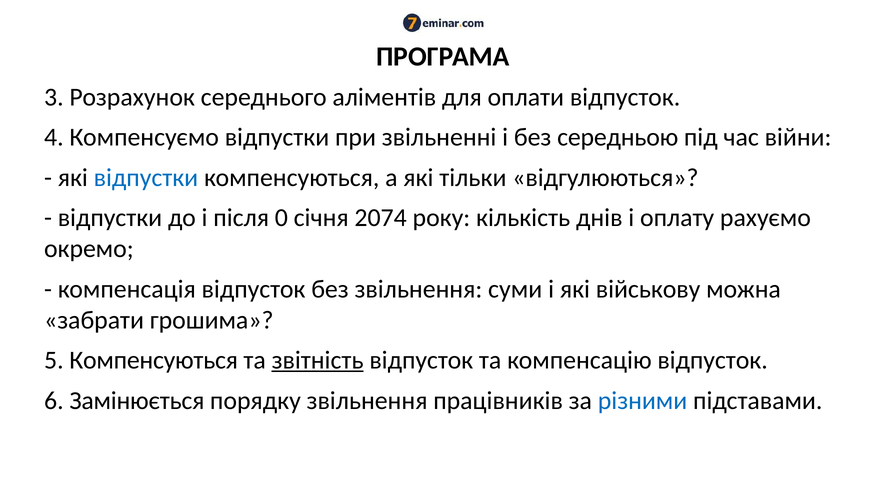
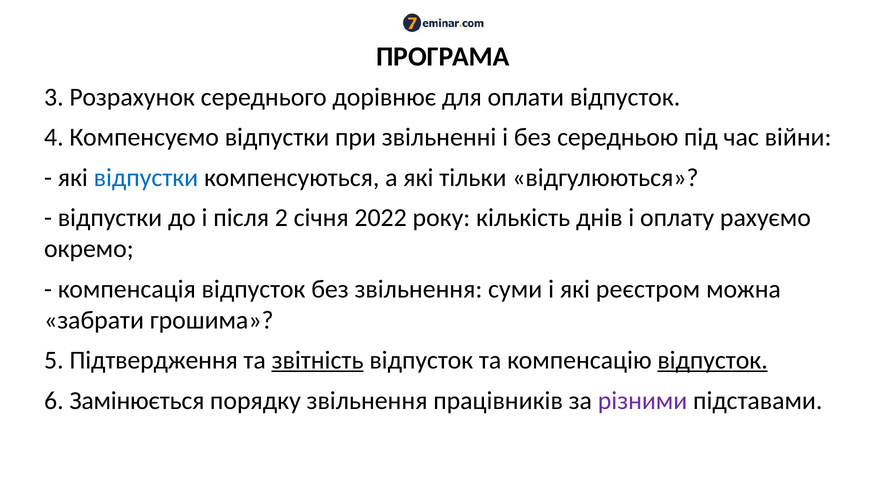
аліментів: аліментів -> дорівнює
0: 0 -> 2
2074: 2074 -> 2022
військову: військову -> реєстром
5 Компенсуються: Компенсуються -> Підтвердження
відпусток at (713, 361) underline: none -> present
різними colour: blue -> purple
